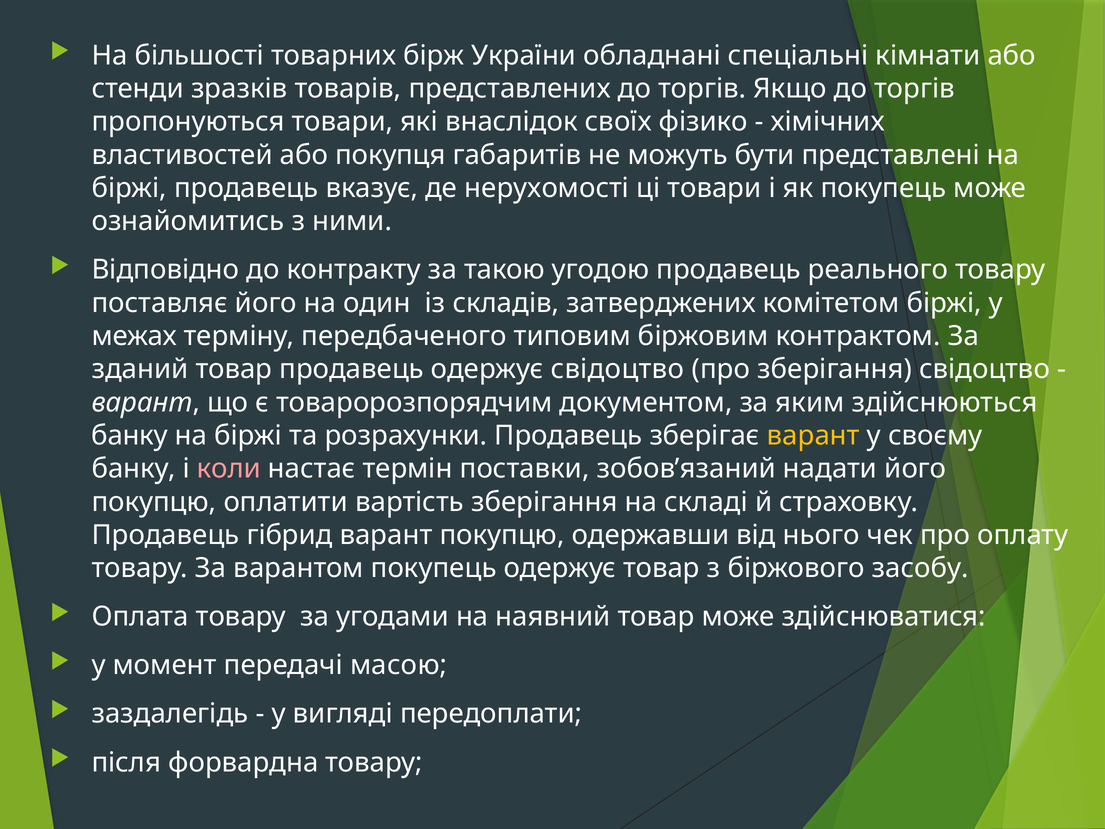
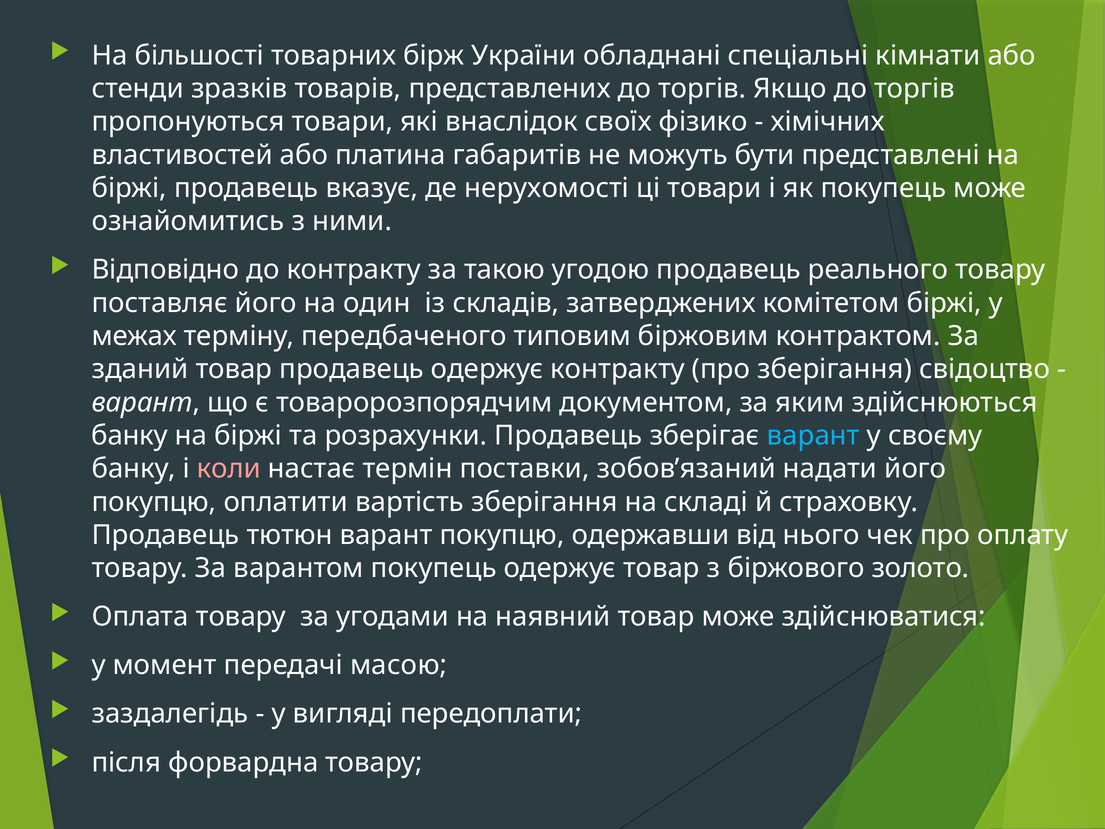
покупця: покупця -> платина
одержує свідоцтво: свідоцтво -> контракту
варант at (813, 436) colour: yellow -> light blue
гібрид: гібрид -> тютюн
засобу: засобу -> золото
